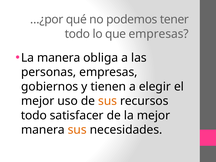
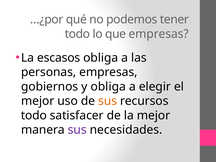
La manera: manera -> escasos
y tienen: tienen -> obliga
sus at (77, 130) colour: orange -> purple
